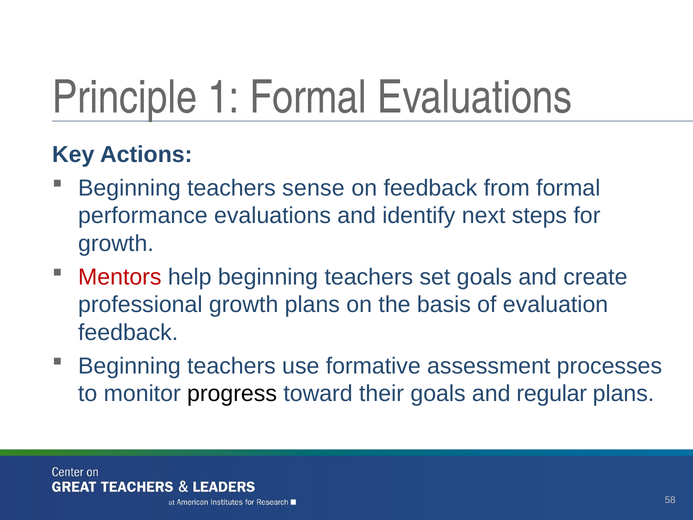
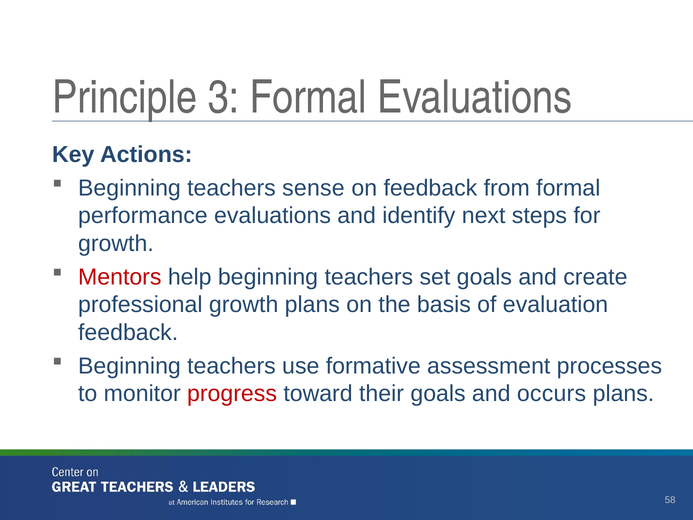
1: 1 -> 3
progress colour: black -> red
regular: regular -> occurs
